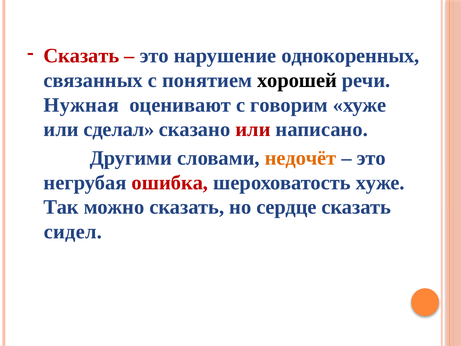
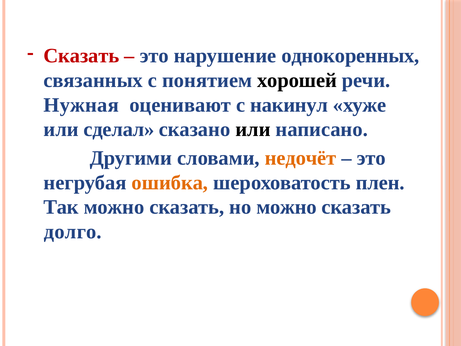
говорим: говорим -> накинул
или at (253, 129) colour: red -> black
ошибка colour: red -> orange
шероховатость хуже: хуже -> плен
но сердце: сердце -> можно
сидел: сидел -> долго
